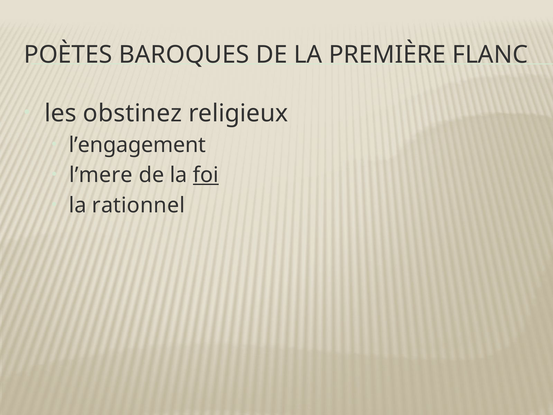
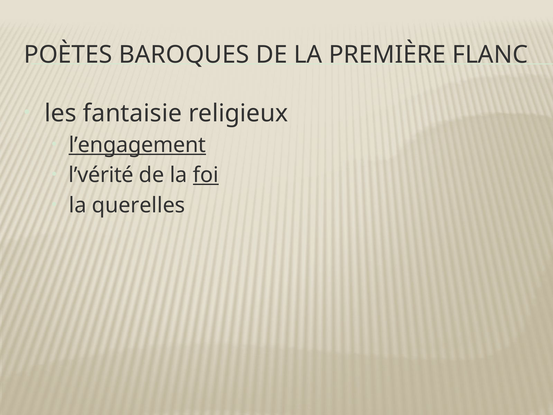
obstinez: obstinez -> fantaisie
l’engagement underline: none -> present
l’mere: l’mere -> l’vérité
rationnel: rationnel -> querelles
